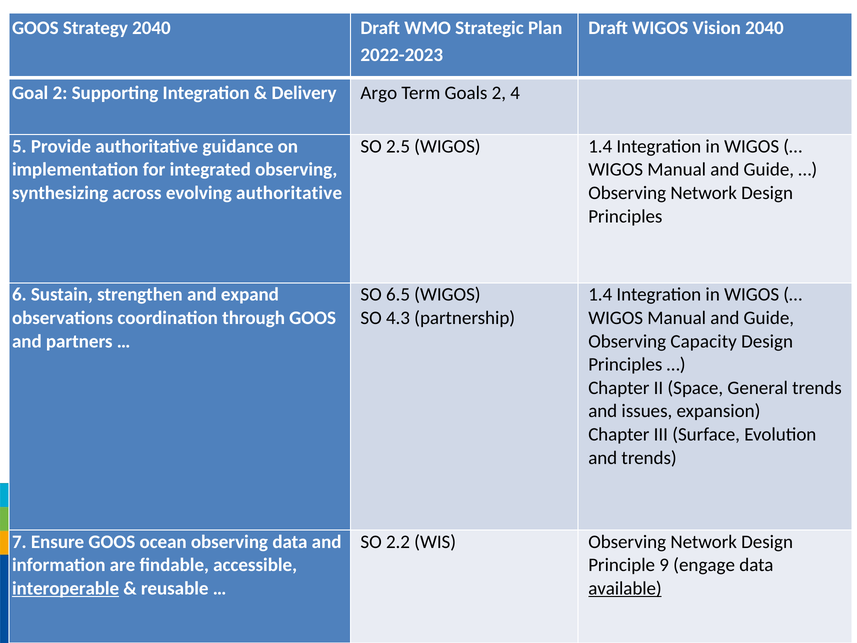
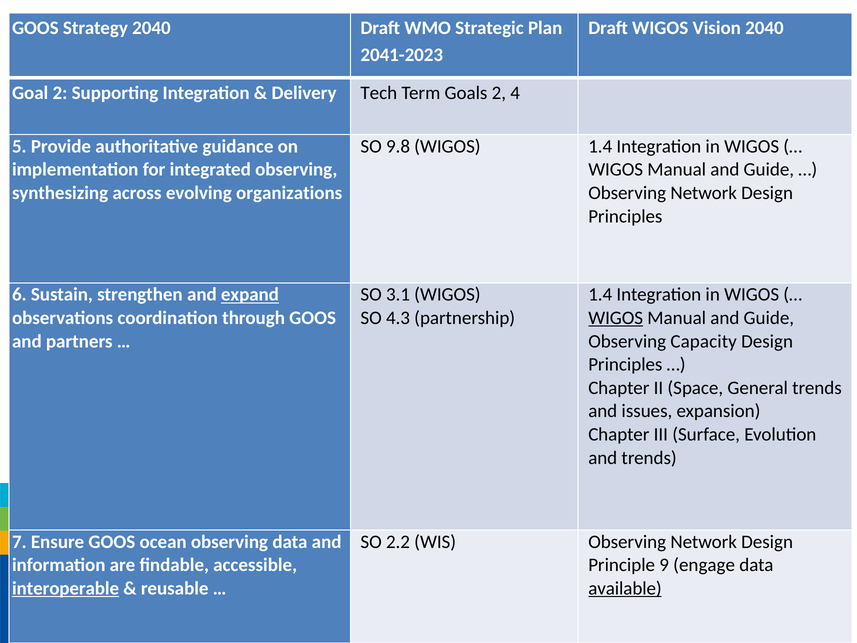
2022-2023: 2022-2023 -> 2041-2023
Argo: Argo -> Tech
2.5: 2.5 -> 9.8
evolving authoritative: authoritative -> organizations
expand underline: none -> present
6.5: 6.5 -> 3.1
WIGOS at (616, 318) underline: none -> present
